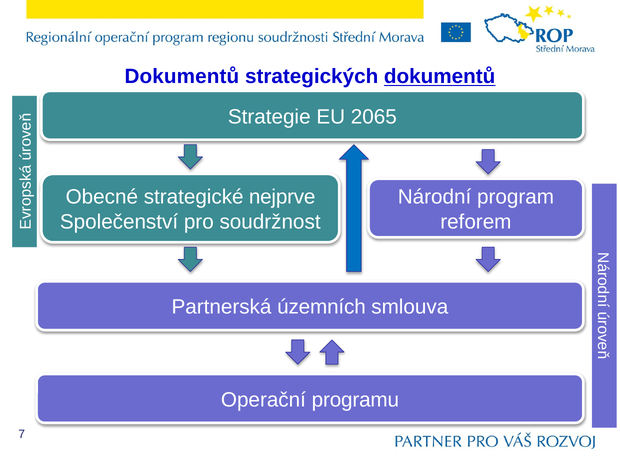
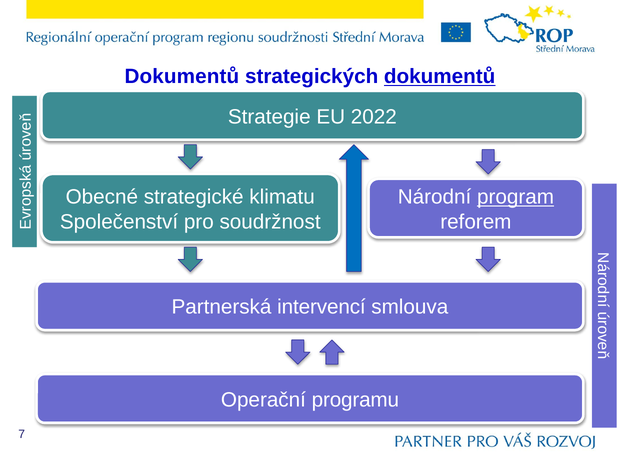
2065: 2065 -> 2022
nejprve: nejprve -> klimatu
program underline: none -> present
územních: územních -> intervencí
